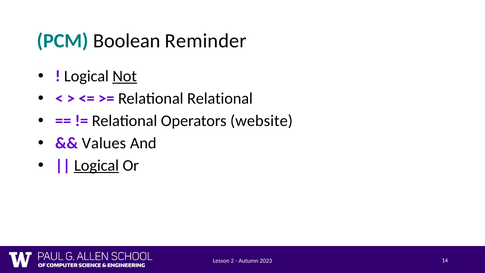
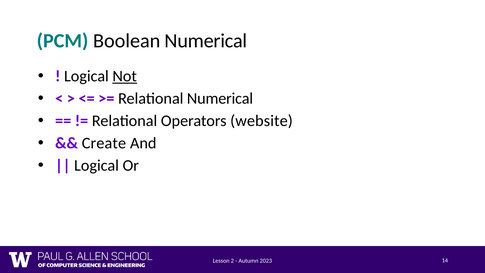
Boolean Reminder: Reminder -> Numerical
Relational Relational: Relational -> Numerical
Values: Values -> Create
Logical at (97, 165) underline: present -> none
